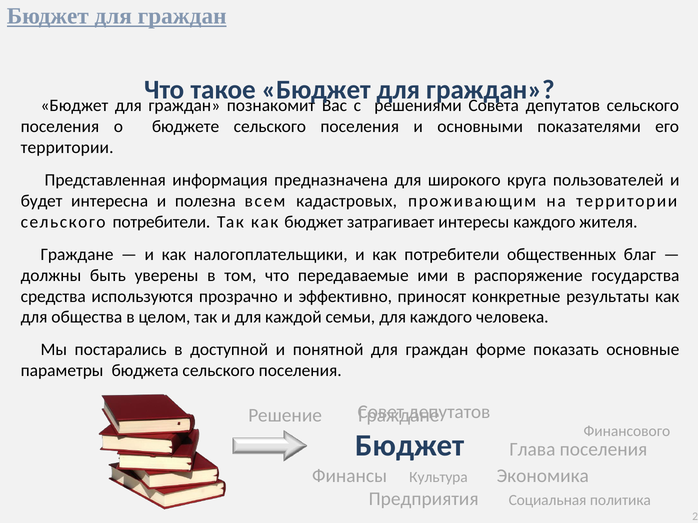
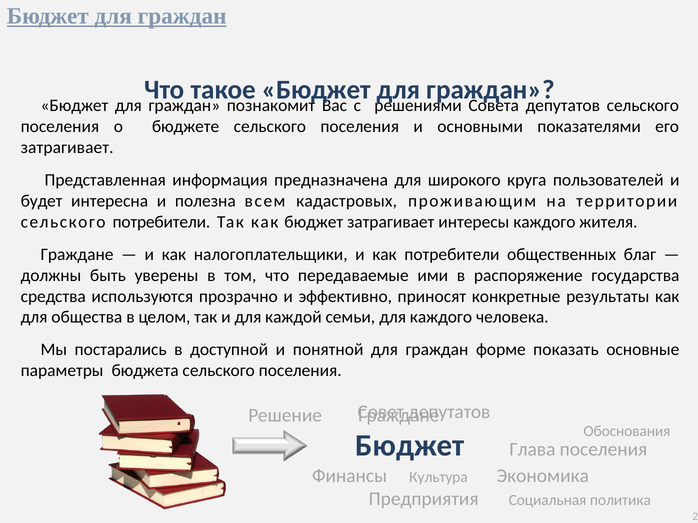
территории at (67, 148): территории -> затрагивает
Финансового: Финансового -> Обоснования
